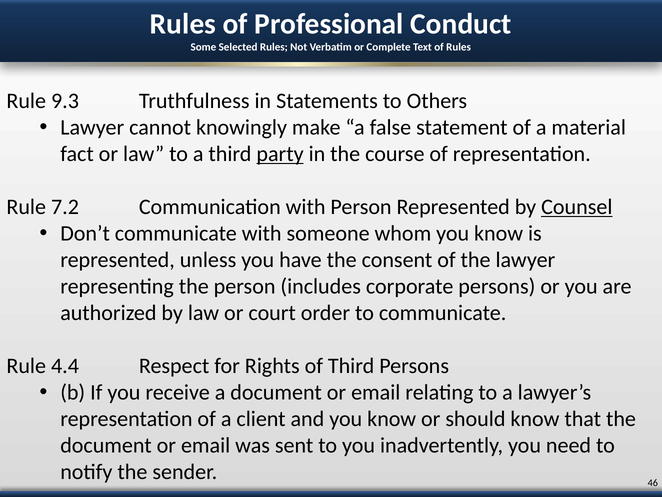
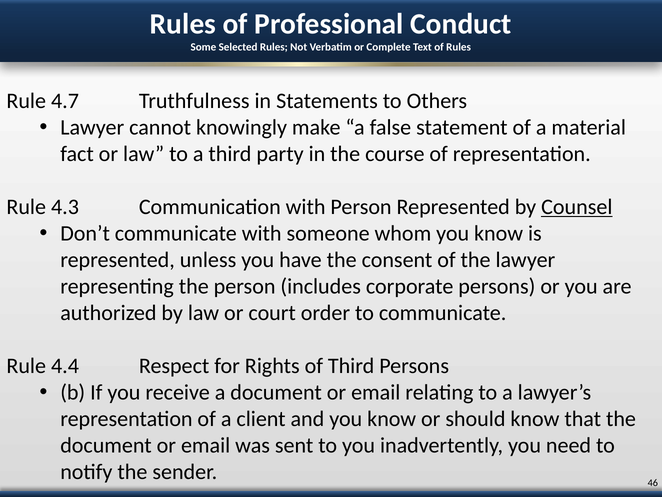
9.3: 9.3 -> 4.7
party underline: present -> none
7.2: 7.2 -> 4.3
